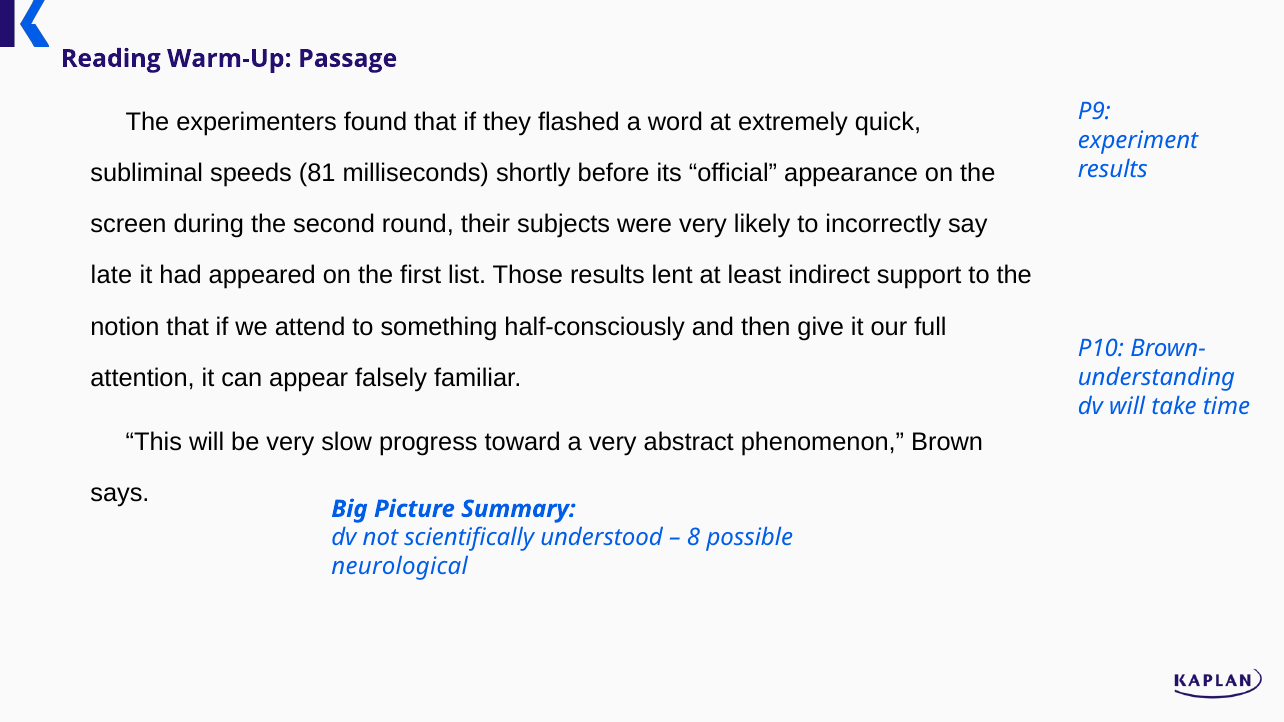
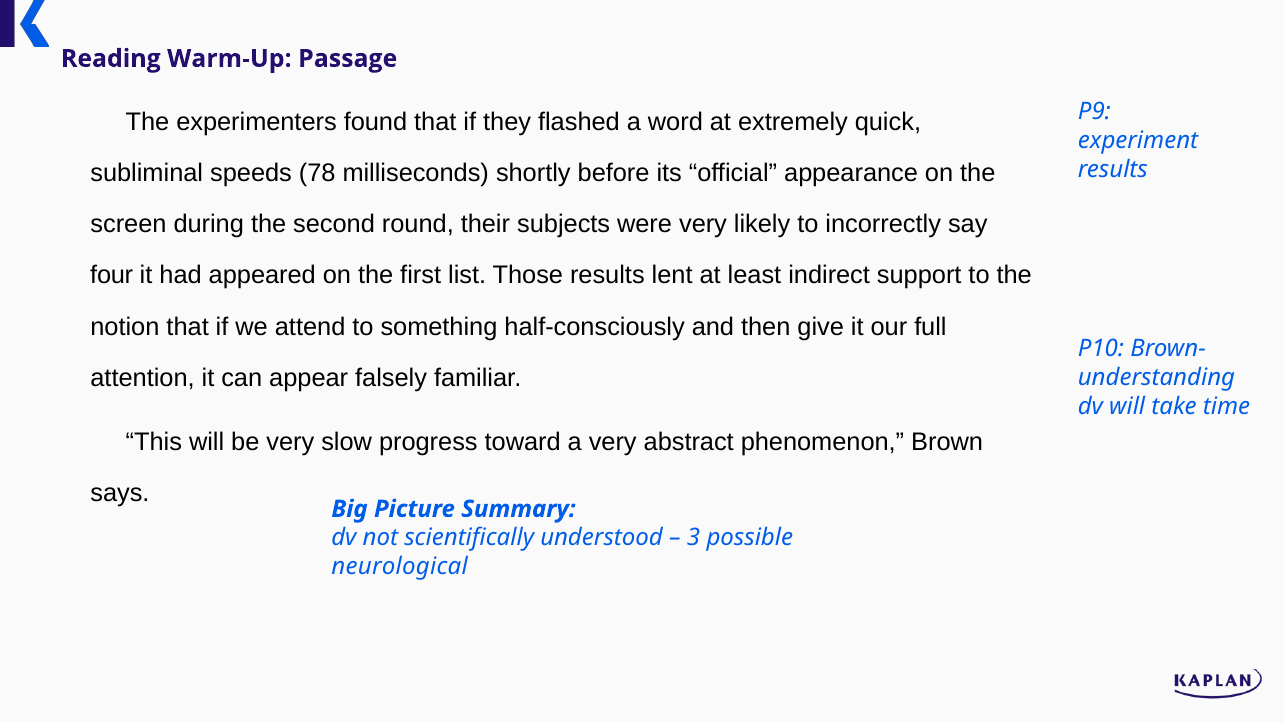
81: 81 -> 78
late: late -> four
8: 8 -> 3
